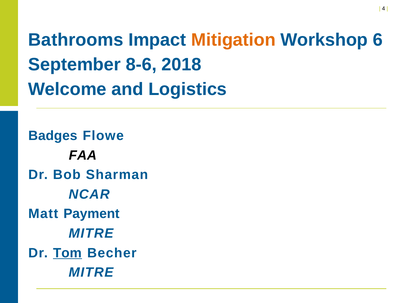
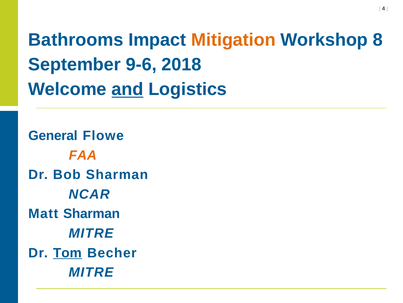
6: 6 -> 8
8-6: 8-6 -> 9-6
and underline: none -> present
Badges: Badges -> General
FAA colour: black -> orange
Matt Payment: Payment -> Sharman
